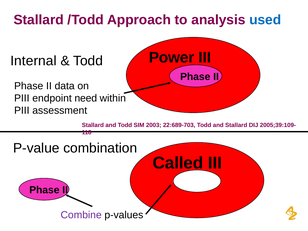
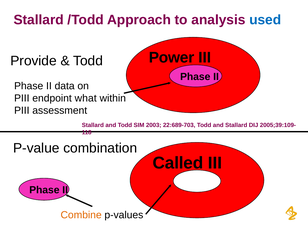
Internal: Internal -> Provide
need: need -> what
Combine colour: purple -> orange
